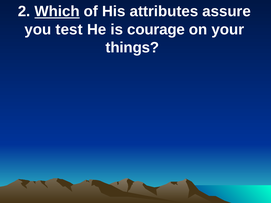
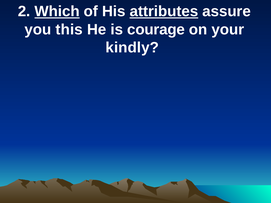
attributes underline: none -> present
test: test -> this
things: things -> kindly
